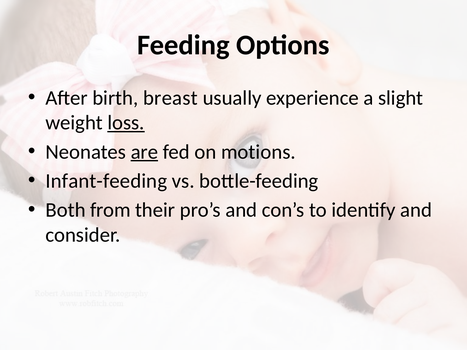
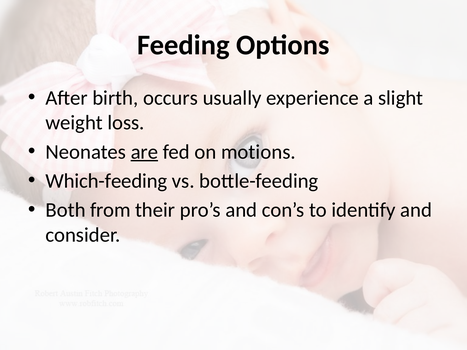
breast: breast -> occurs
loss underline: present -> none
Infant-feeding: Infant-feeding -> Which-feeding
